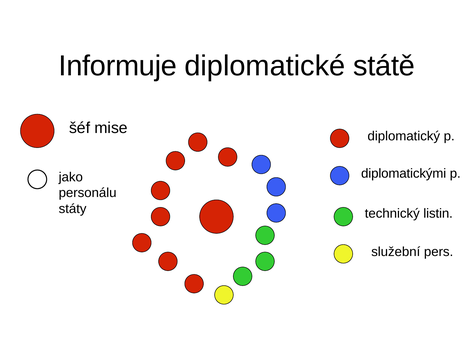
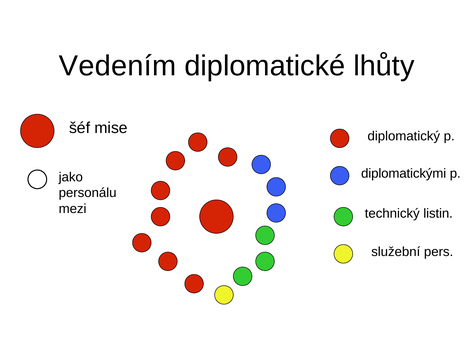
Informuje: Informuje -> Vedením
státě: státě -> lhůty
státy: státy -> mezi
